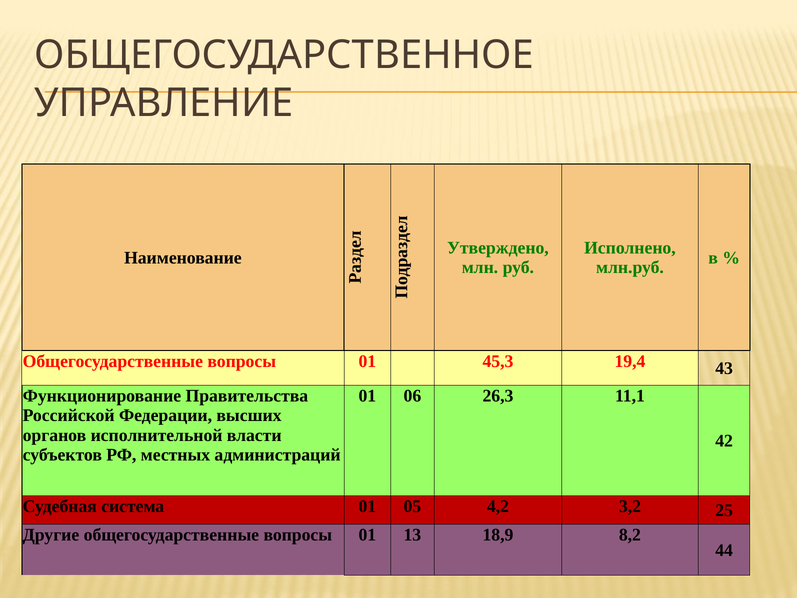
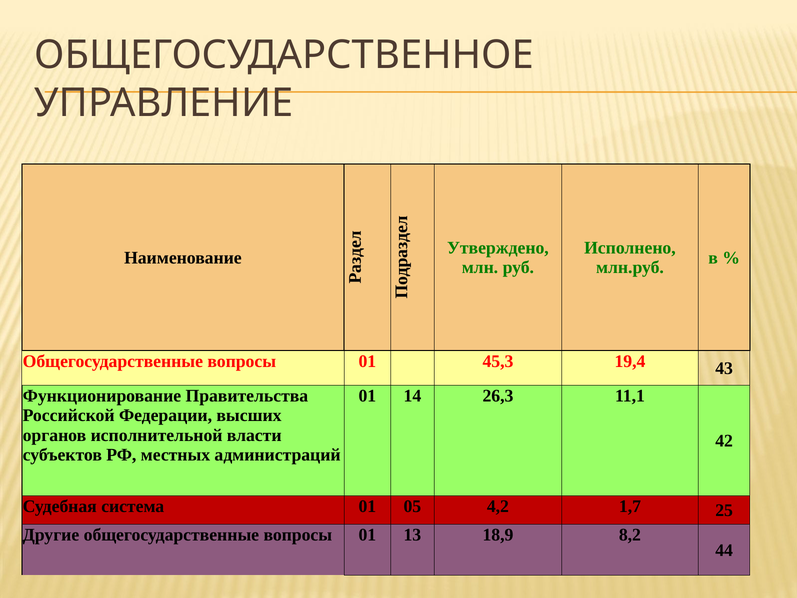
06: 06 -> 14
3,2: 3,2 -> 1,7
